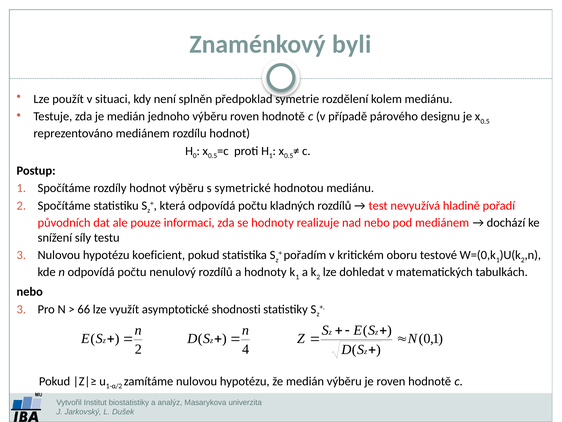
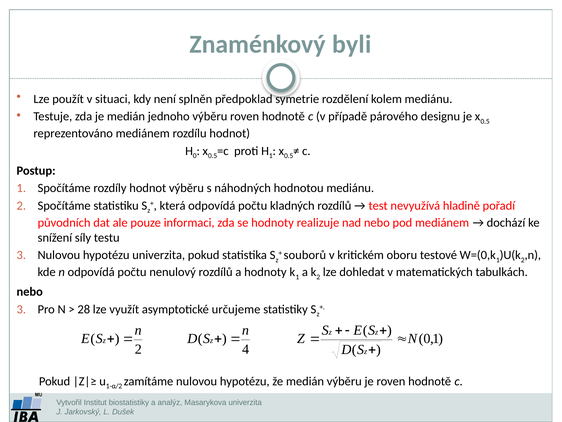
symetrické: symetrické -> náhodných
hypotézu koeficient: koeficient -> univerzita
pořadím: pořadím -> souborů
66: 66 -> 28
shodnosti: shodnosti -> určujeme
